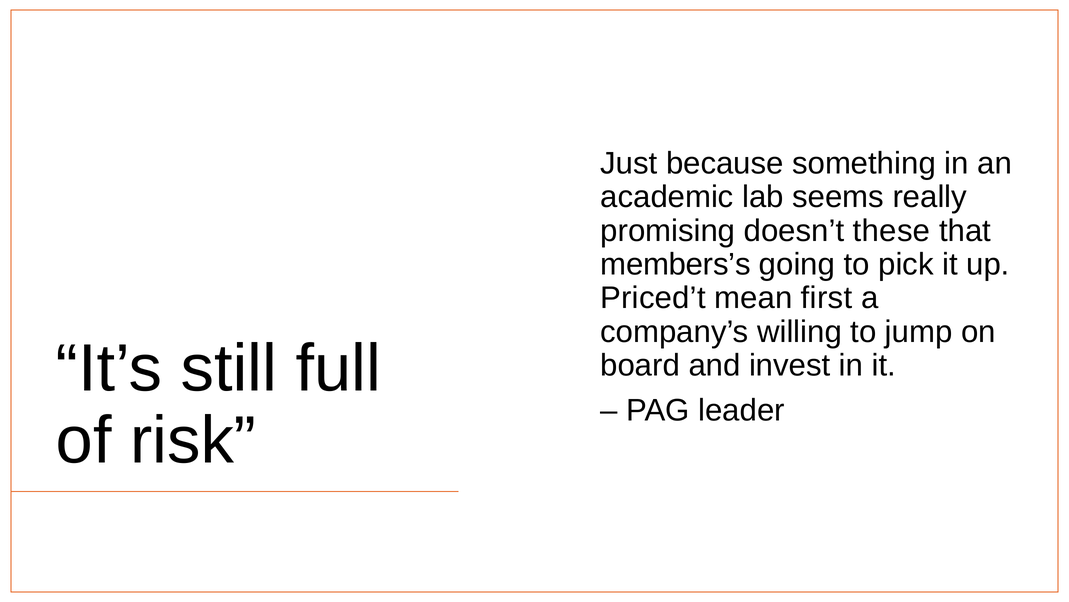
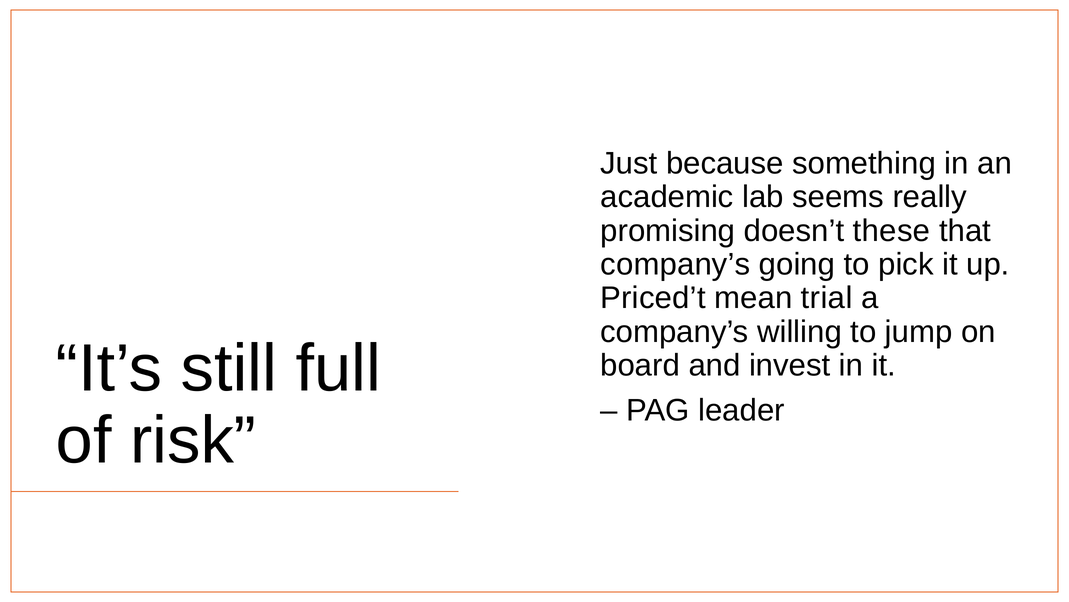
members’s at (676, 264): members’s -> company’s
first: first -> trial
